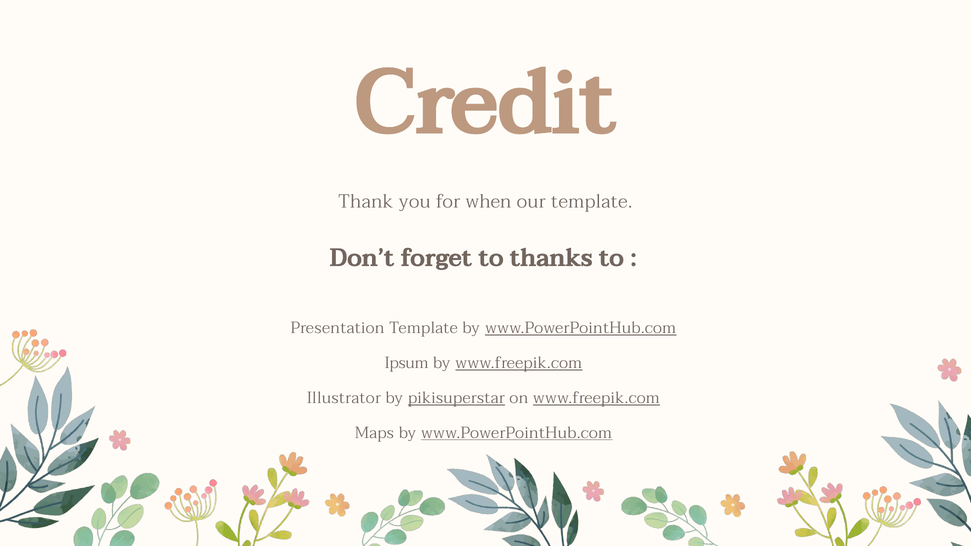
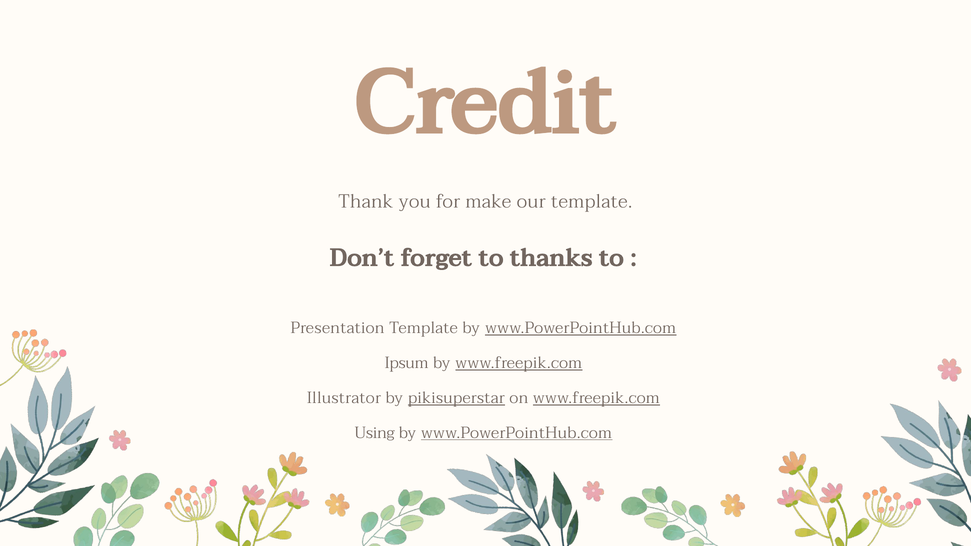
when: when -> make
Maps: Maps -> Using
